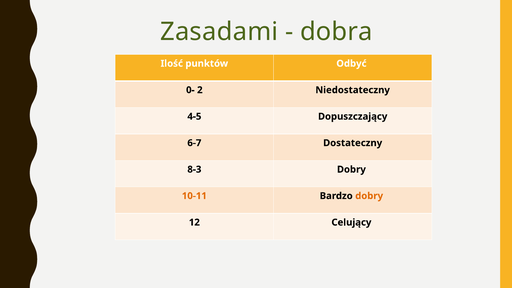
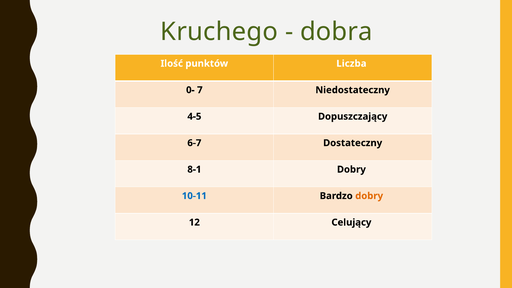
Zasadami: Zasadami -> Kruchego
Odbyć: Odbyć -> Liczba
2: 2 -> 7
8-3: 8-3 -> 8-1
10-11 colour: orange -> blue
